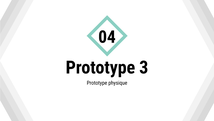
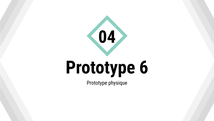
3: 3 -> 6
